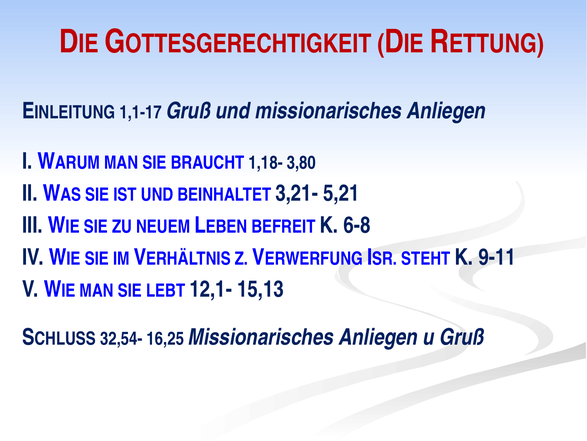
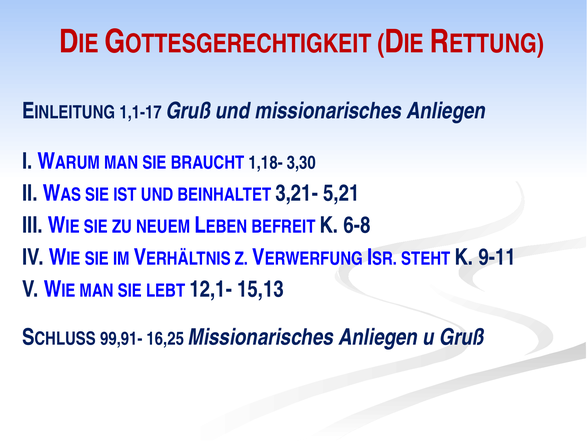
3,80: 3,80 -> 3,30
32,54-: 32,54- -> 99,91-
